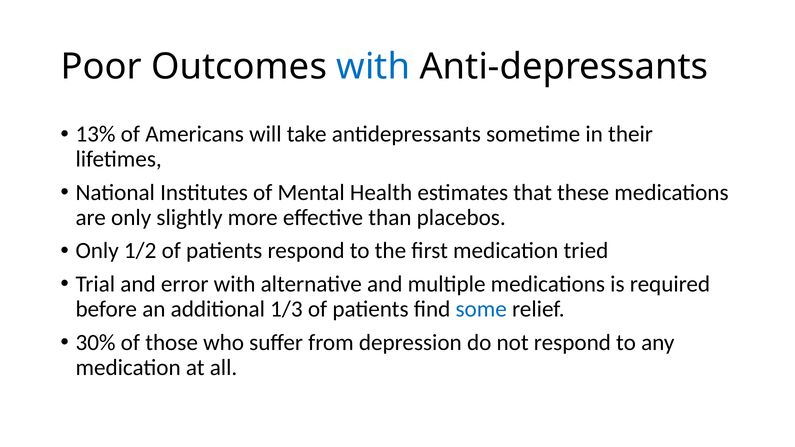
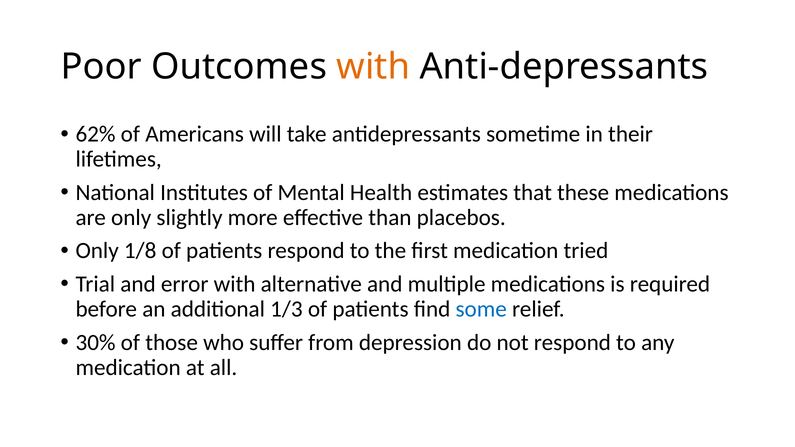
with at (373, 67) colour: blue -> orange
13%: 13% -> 62%
1/2: 1/2 -> 1/8
